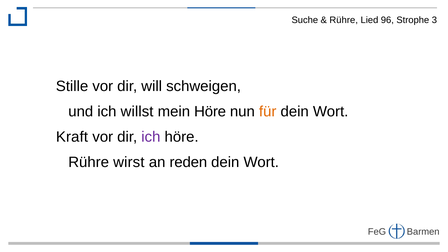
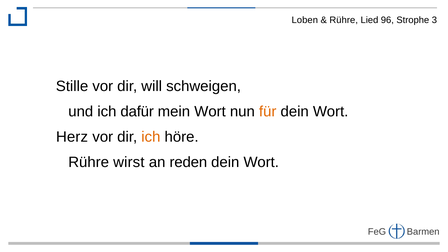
Suche: Suche -> Loben
willst: willst -> dafür
mein Höre: Höre -> Wort
Kraft: Kraft -> Herz
ich at (151, 137) colour: purple -> orange
